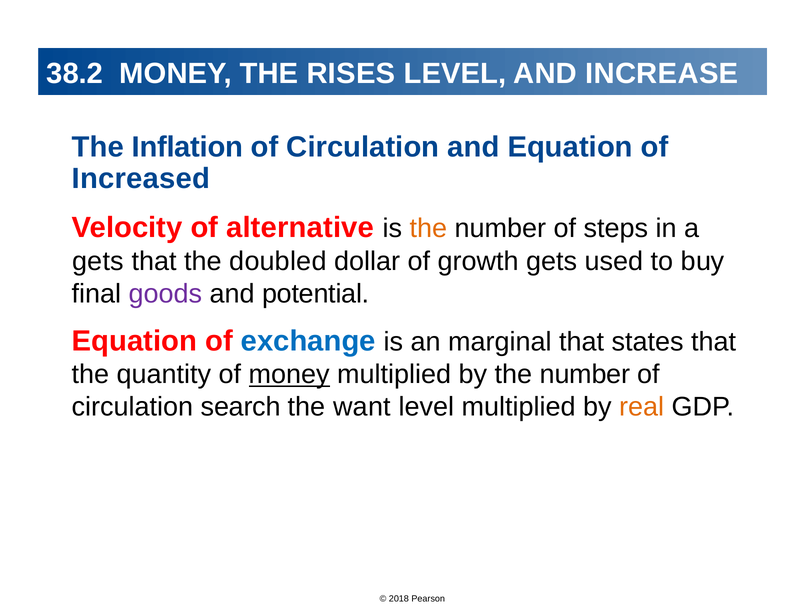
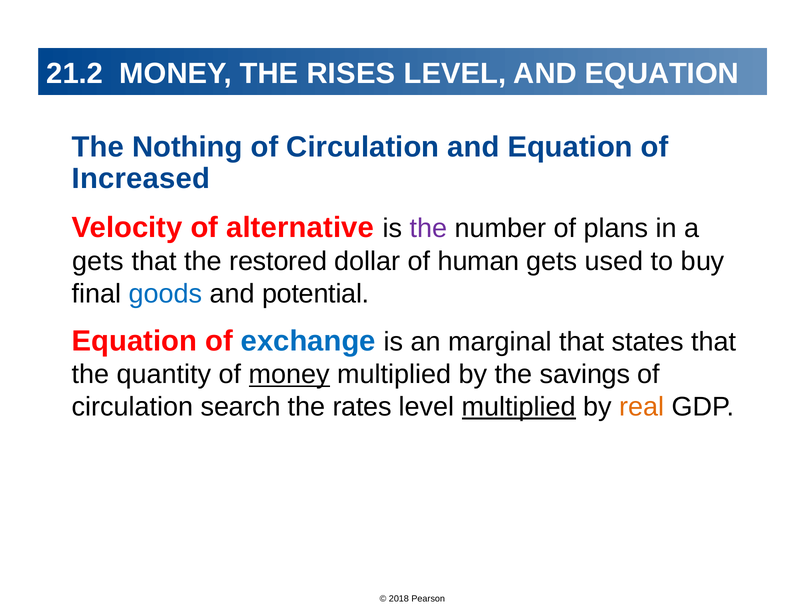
38.2: 38.2 -> 21.2
LEVEL AND INCREASE: INCREASE -> EQUATION
Inflation: Inflation -> Nothing
the at (428, 229) colour: orange -> purple
steps: steps -> plans
doubled: doubled -> restored
growth: growth -> human
goods colour: purple -> blue
by the number: number -> savings
want: want -> rates
multiplied at (519, 407) underline: none -> present
